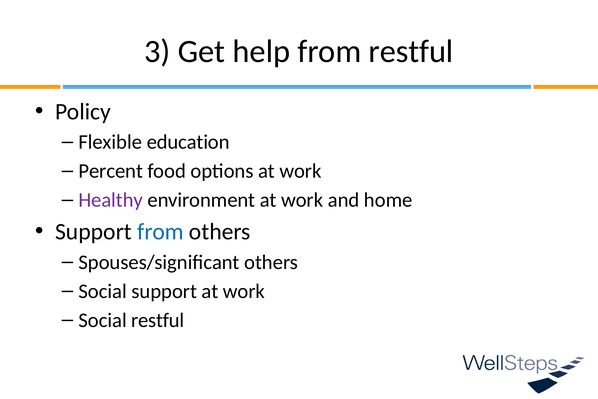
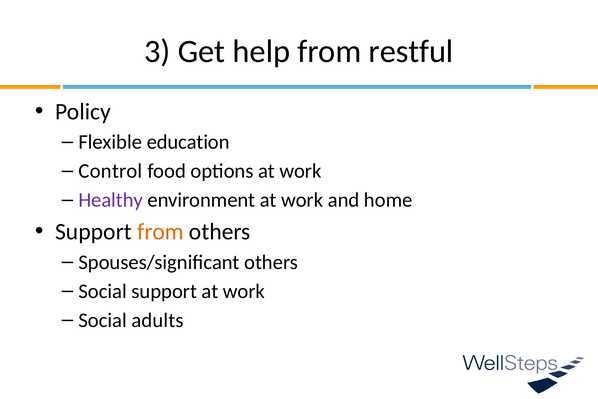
Percent: Percent -> Control
from at (160, 231) colour: blue -> orange
Social restful: restful -> adults
